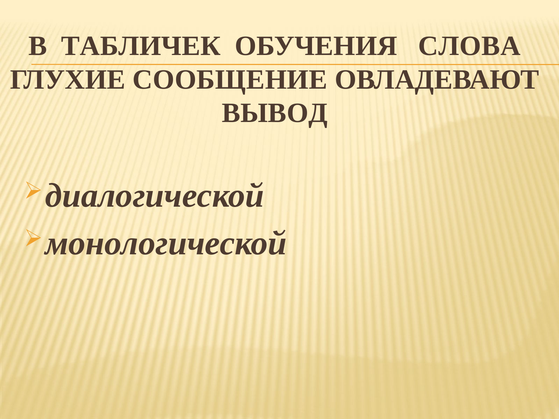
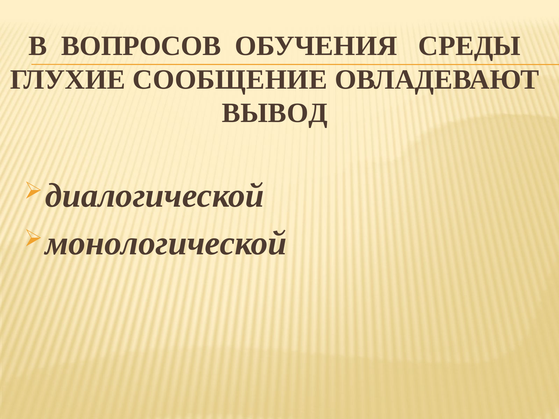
ТАБЛИЧЕК: ТАБЛИЧЕК -> ВОПРОСОВ
СЛОВА: СЛОВА -> СРЕДЫ
